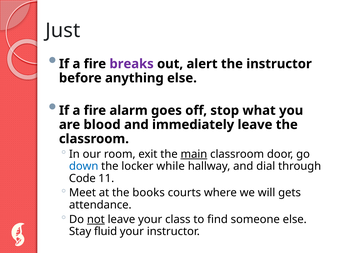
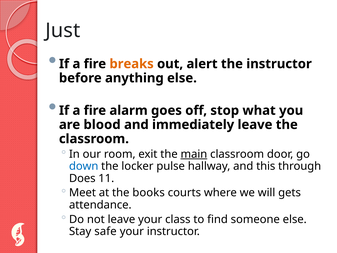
breaks colour: purple -> orange
while: while -> pulse
dial: dial -> this
Code: Code -> Does
not underline: present -> none
fluid: fluid -> safe
